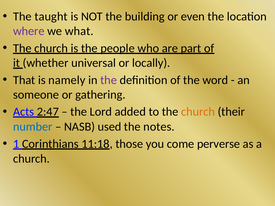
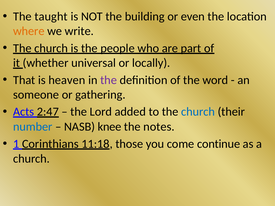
where colour: purple -> orange
what: what -> write
namely: namely -> heaven
church at (198, 112) colour: orange -> blue
used: used -> knee
perverse: perverse -> continue
